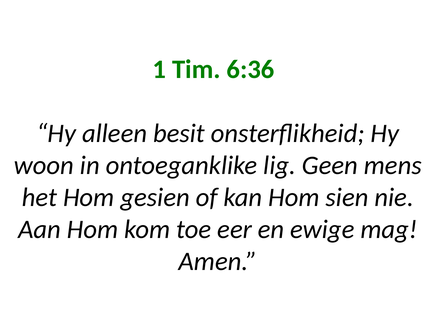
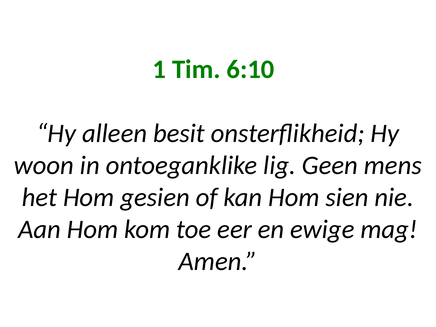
6:36: 6:36 -> 6:10
